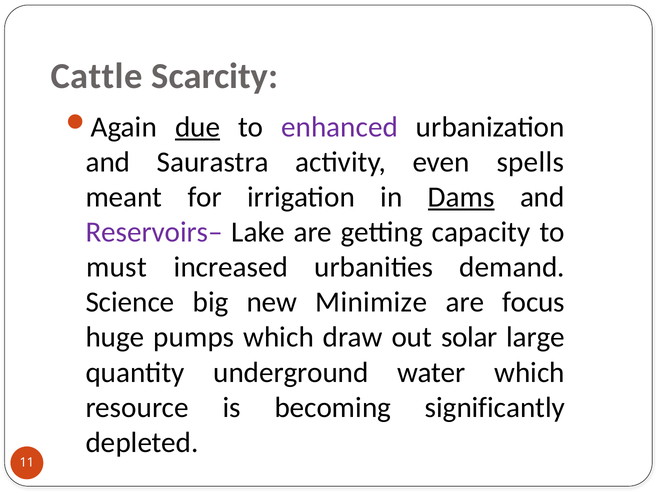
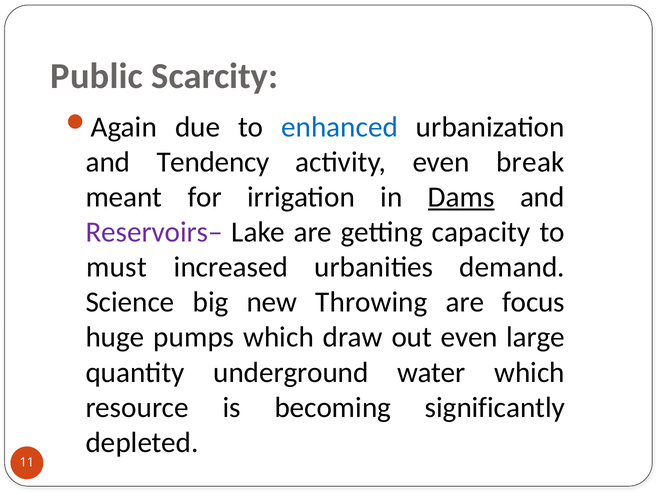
Cattle: Cattle -> Public
due underline: present -> none
enhanced colour: purple -> blue
Saurastra: Saurastra -> Tendency
spells: spells -> break
Minimize: Minimize -> Throwing
out solar: solar -> even
